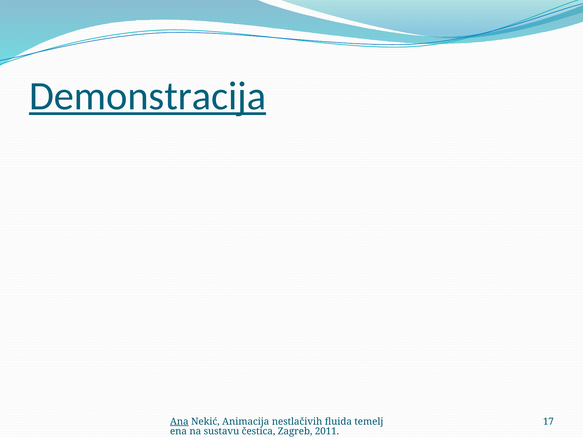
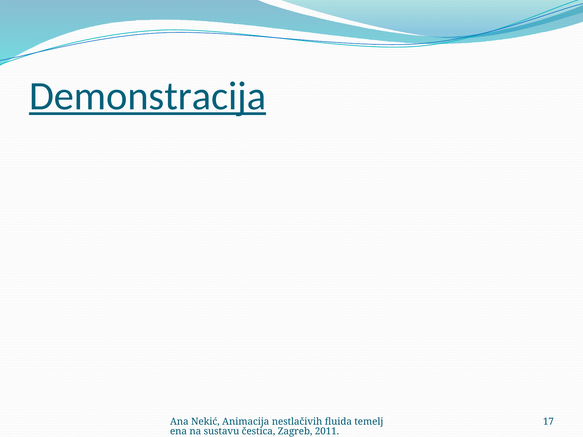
Ana underline: present -> none
